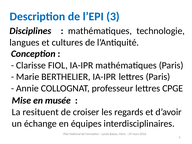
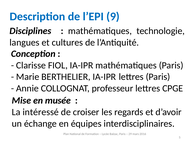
3: 3 -> 9
resituent: resituent -> intéressé
